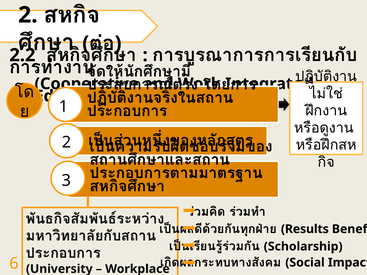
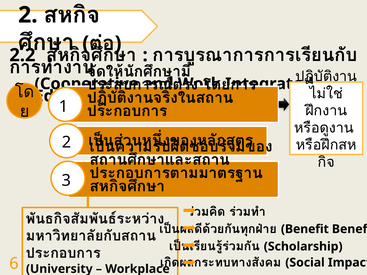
Results at (305, 229): Results -> Benefit
